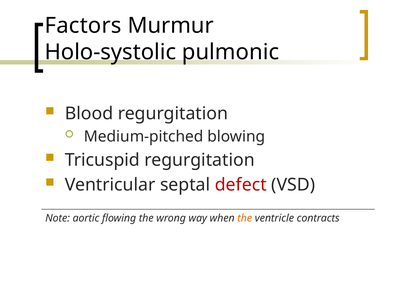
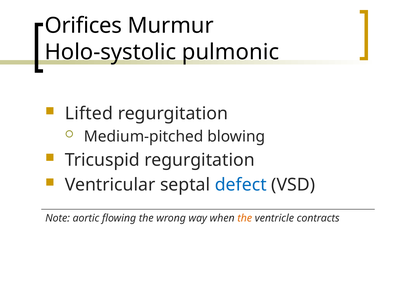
Factors: Factors -> Orifices
Blood: Blood -> Lifted
defect colour: red -> blue
